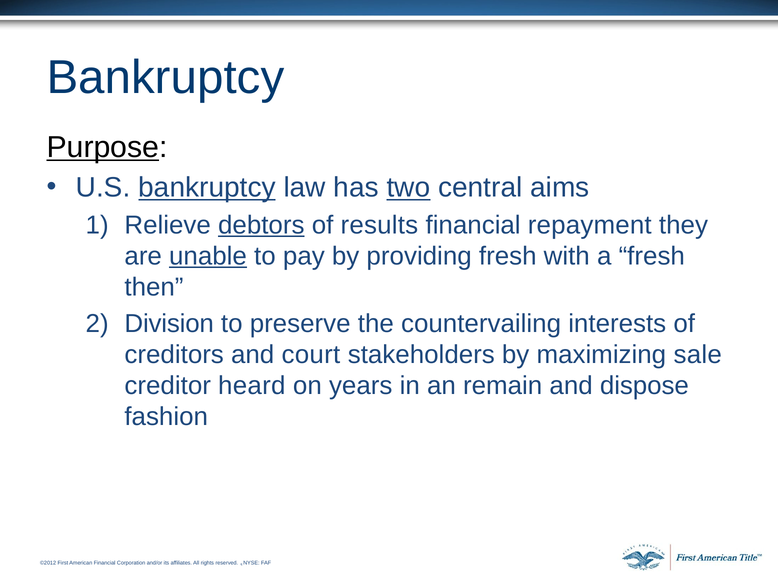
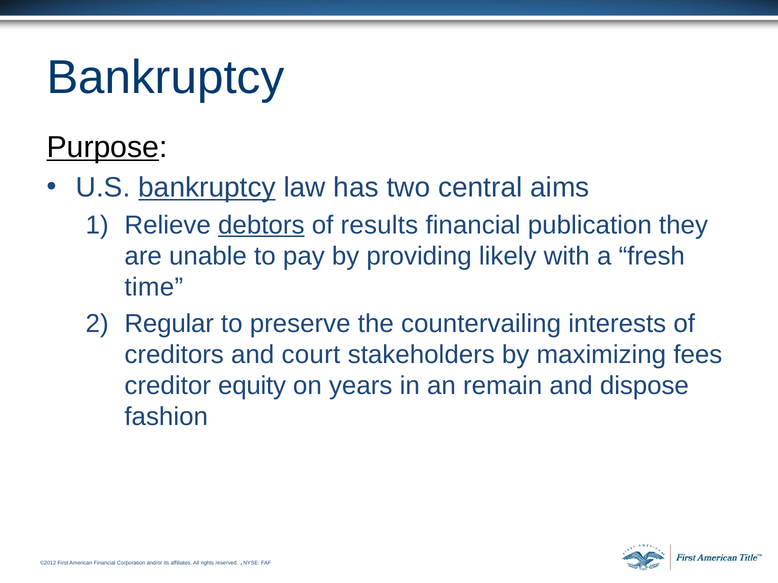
two underline: present -> none
repayment: repayment -> publication
unable underline: present -> none
providing fresh: fresh -> likely
then: then -> time
Division: Division -> Regular
sale: sale -> fees
heard: heard -> equity
